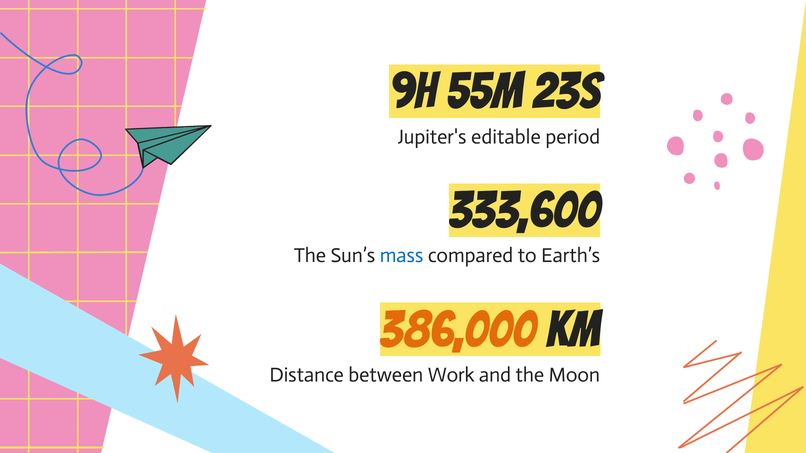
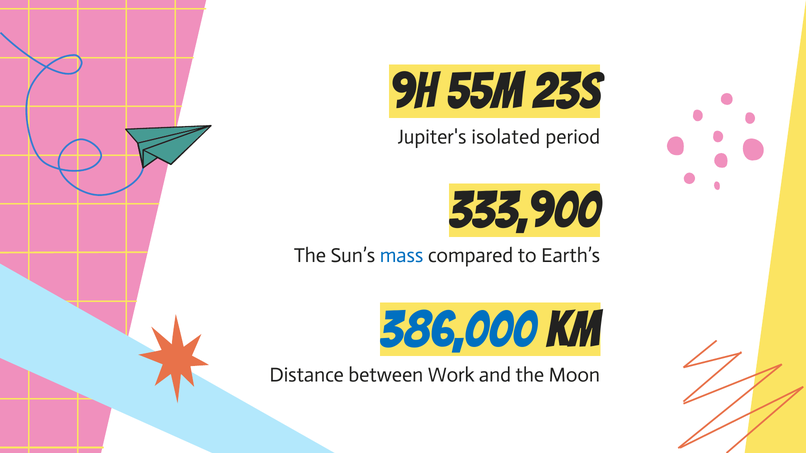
editable: editable -> isolated
333,600: 333,600 -> 333,900
386,000 colour: orange -> blue
